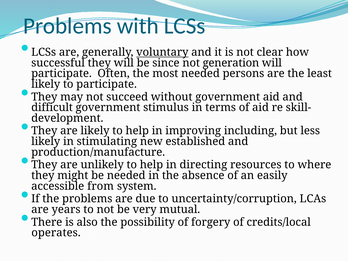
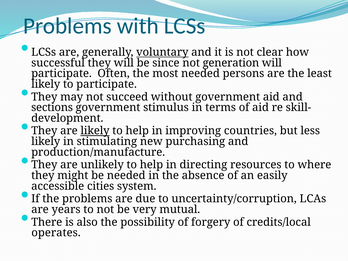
difficult: difficult -> sections
likely at (95, 131) underline: none -> present
including: including -> countries
established: established -> purchasing
from: from -> cities
